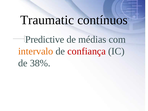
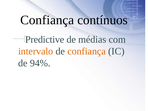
Traumatic at (47, 20): Traumatic -> Confiança
confiança at (87, 51) colour: red -> orange
38%: 38% -> 94%
